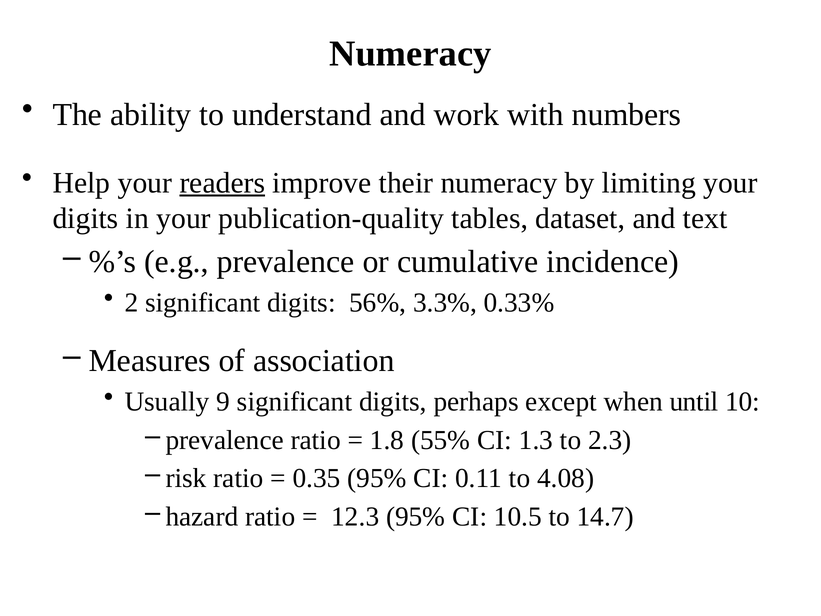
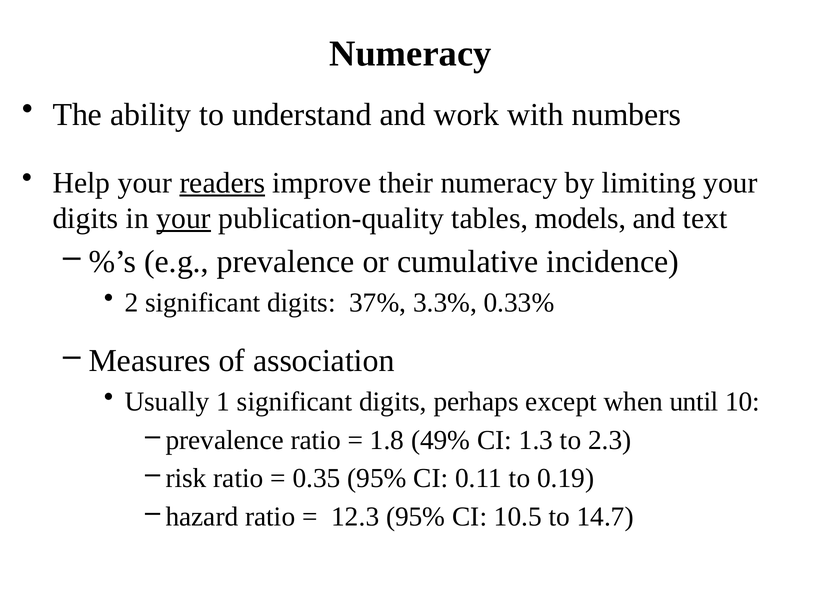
your at (184, 218) underline: none -> present
dataset: dataset -> models
56%: 56% -> 37%
9: 9 -> 1
55%: 55% -> 49%
4.08: 4.08 -> 0.19
